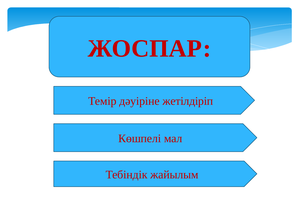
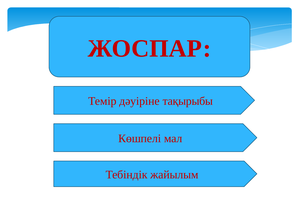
жетілдіріп: жетілдіріп -> тақырыбы
